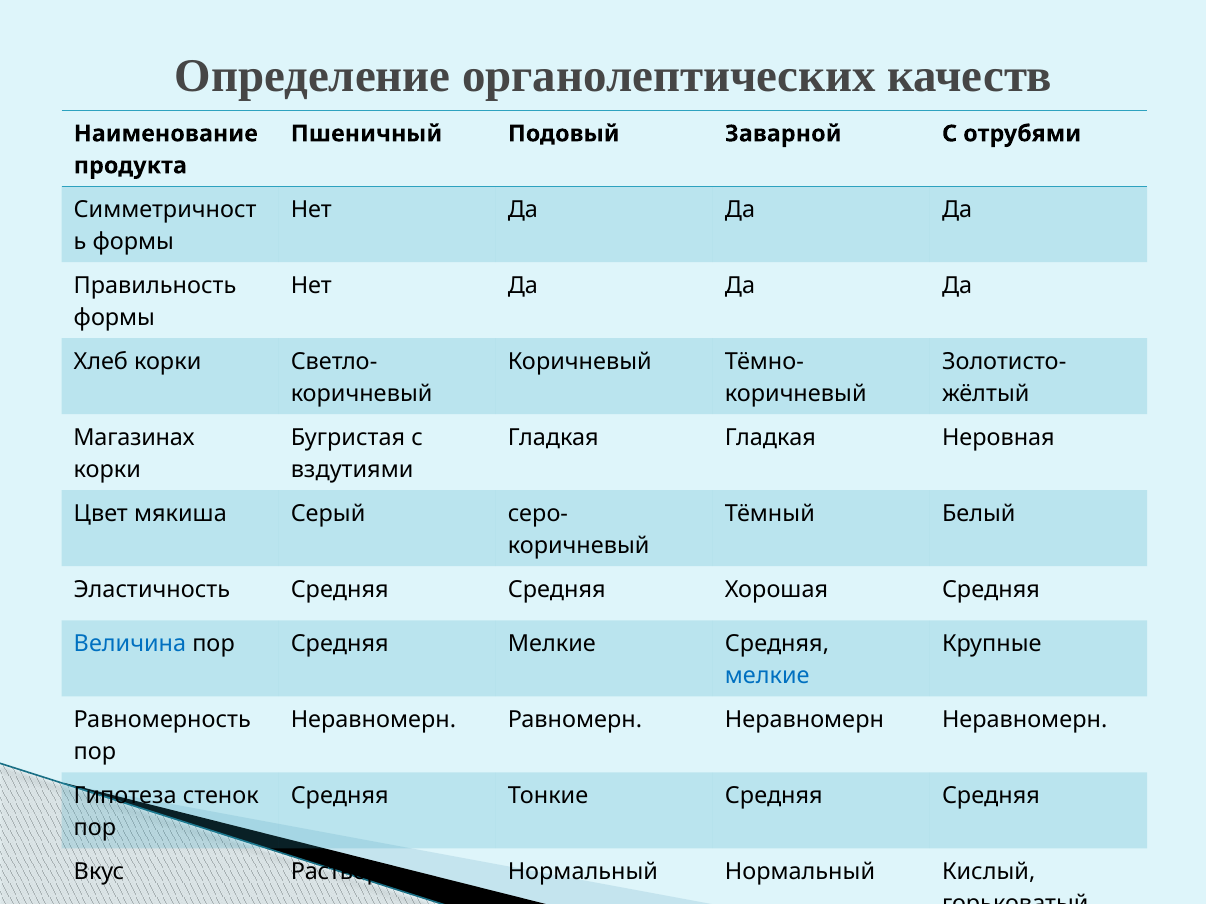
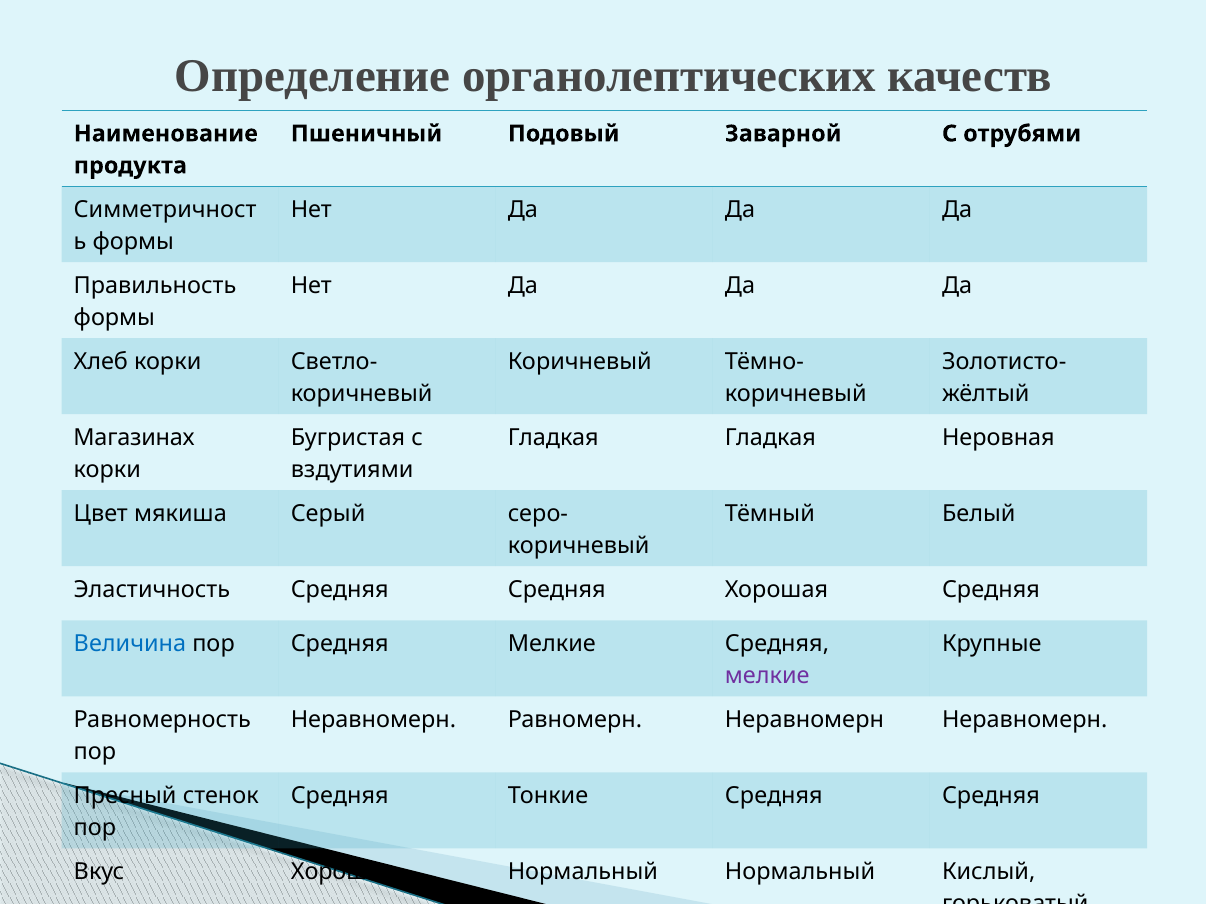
мелкие at (767, 676) colour: blue -> purple
Гипотеза: Гипотеза -> Пресный
Вкус Раствора: Раствора -> Хорошая
